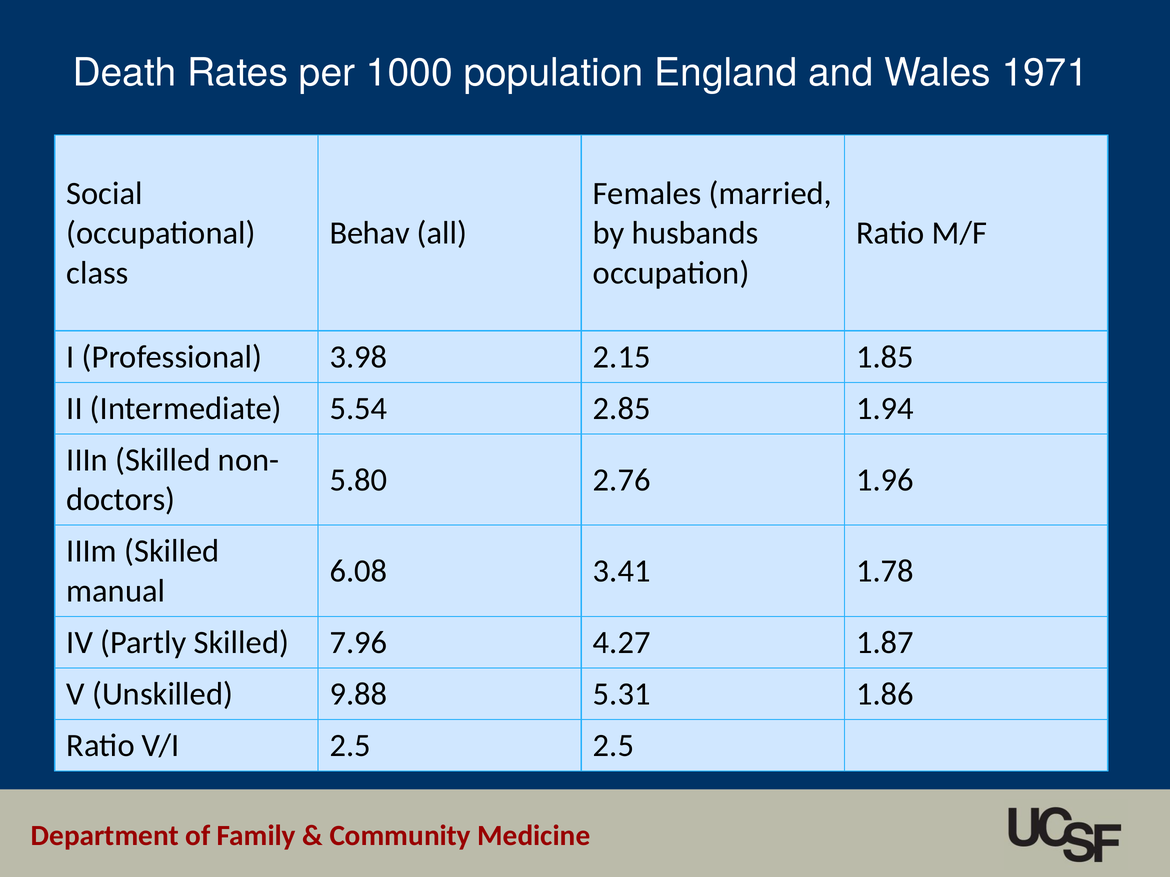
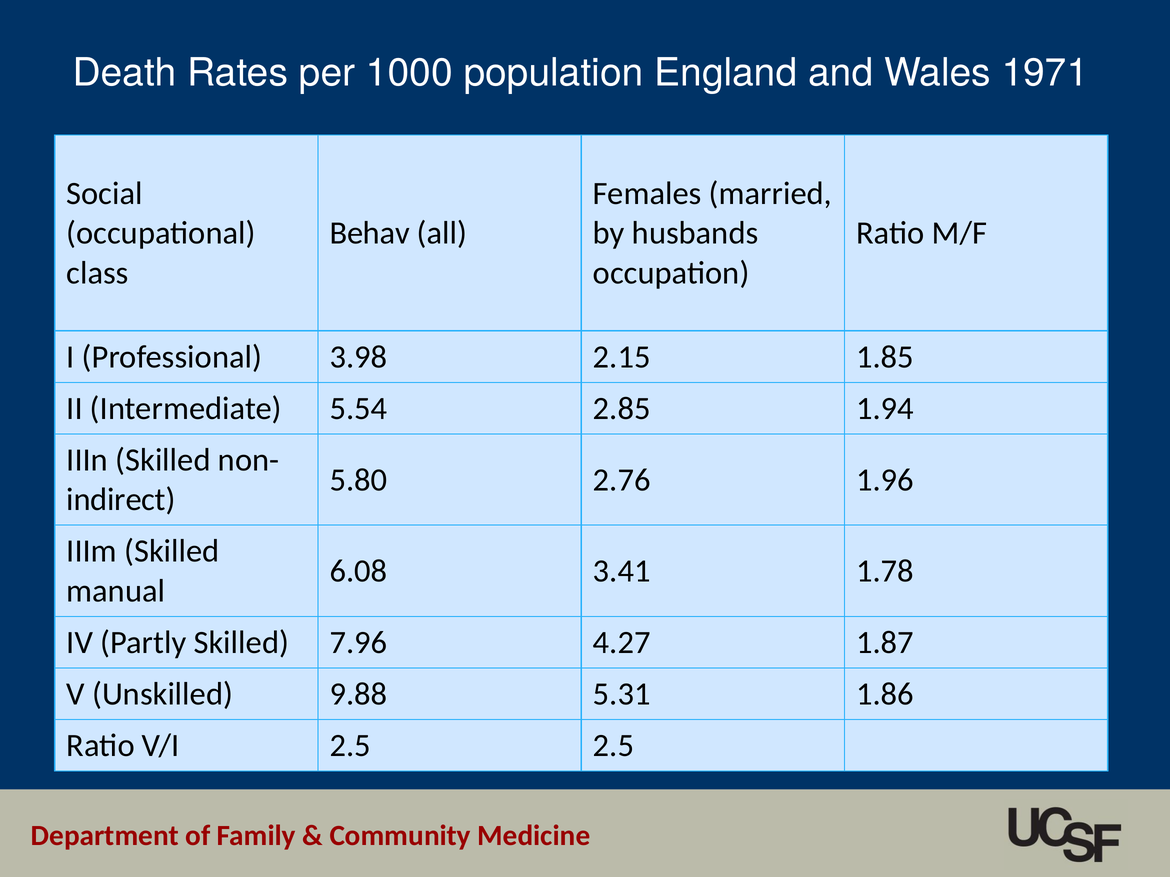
doctors: doctors -> indirect
